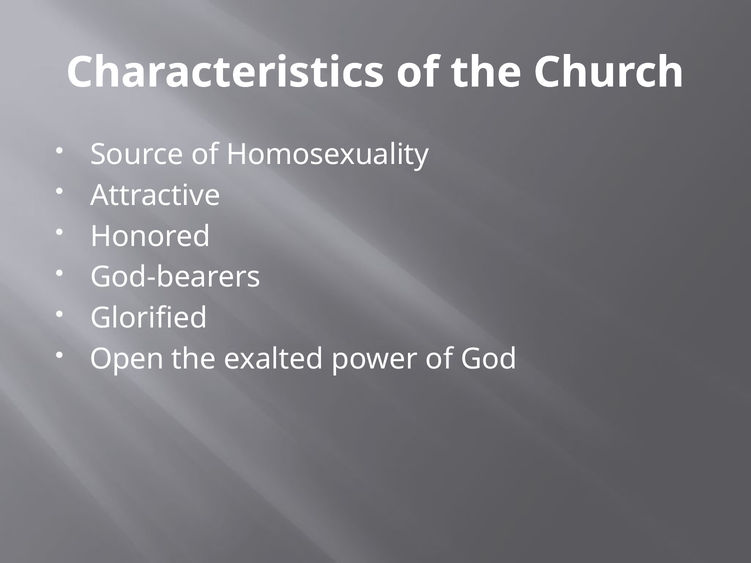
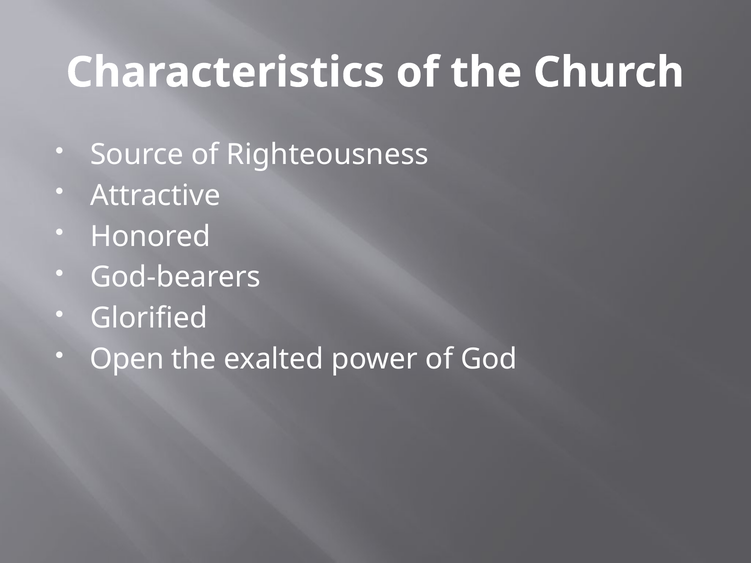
Homosexuality: Homosexuality -> Righteousness
